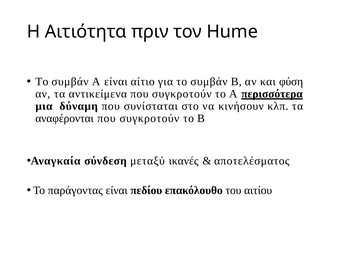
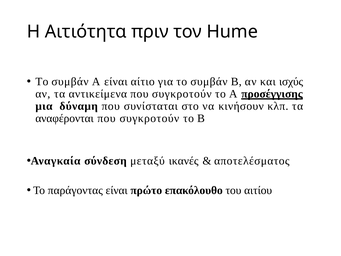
φύση: φύση -> ισχύς
περισσότερα: περισσότερα -> προσέγγισης
πεδίου: πεδίου -> πρώτο
